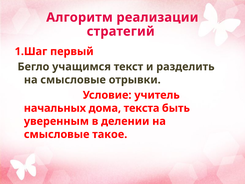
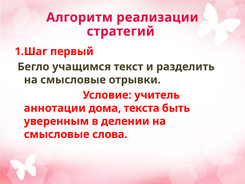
начальных: начальных -> аннотации
такое: такое -> слова
